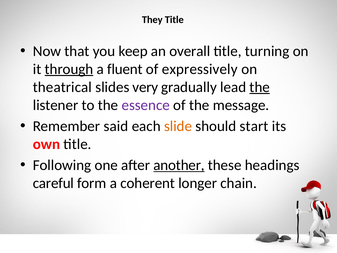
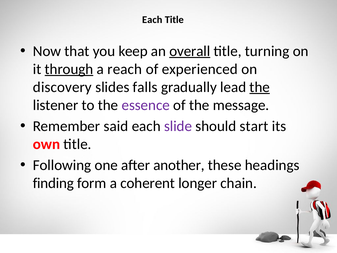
They at (152, 20): They -> Each
overall underline: none -> present
fluent: fluent -> reach
expressively: expressively -> experienced
theatrical: theatrical -> discovery
very: very -> falls
slide colour: orange -> purple
another underline: present -> none
careful: careful -> finding
